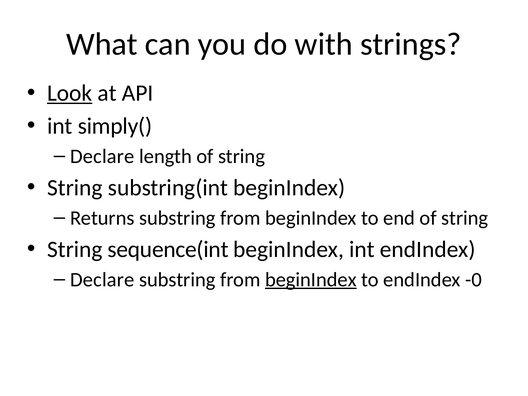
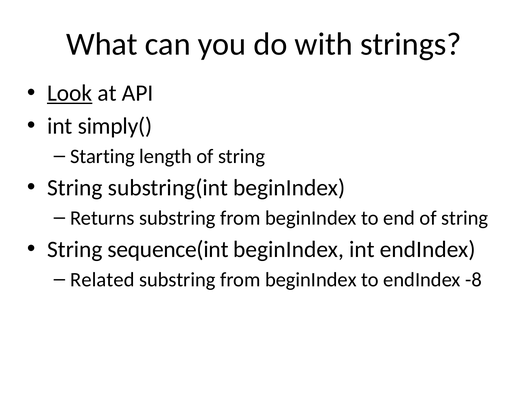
Declare at (102, 156): Declare -> Starting
Declare at (102, 280): Declare -> Related
beginIndex at (311, 280) underline: present -> none
-0: -0 -> -8
